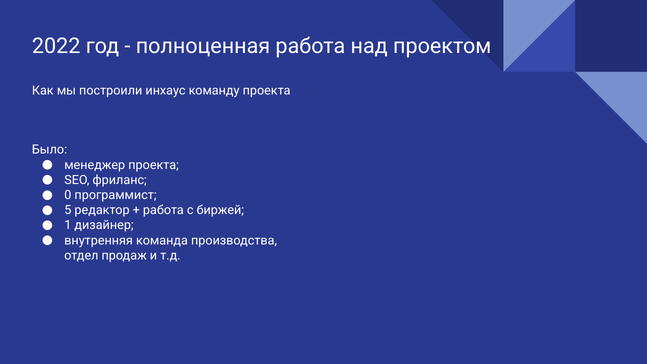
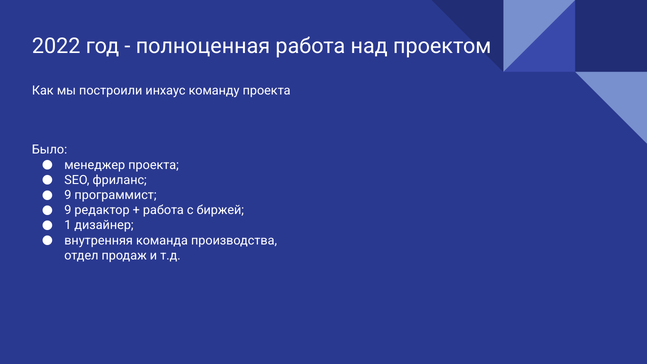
0 at (68, 195): 0 -> 9
5 at (68, 210): 5 -> 9
